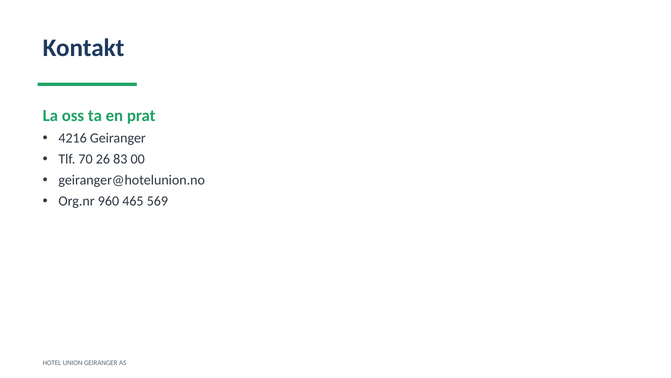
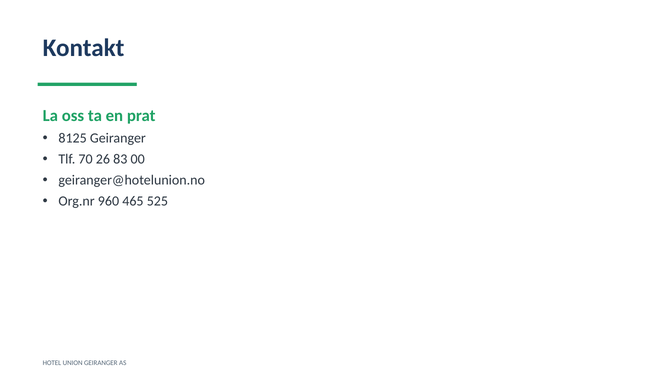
4216: 4216 -> 8125
569: 569 -> 525
